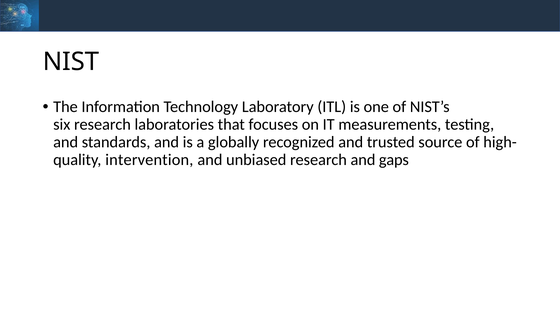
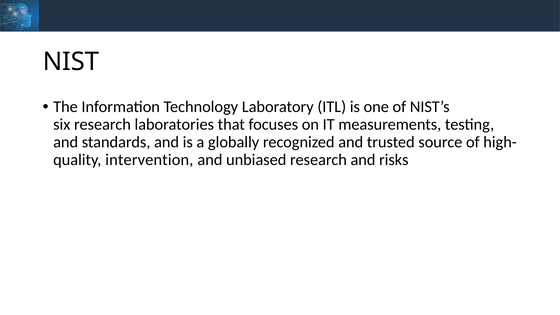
gaps: gaps -> risks
